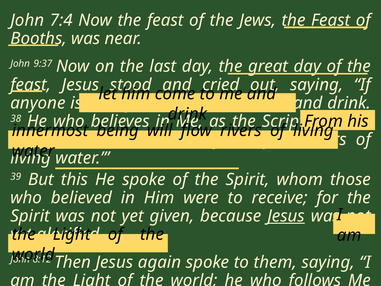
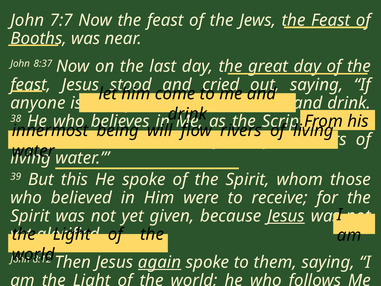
7:4: 7:4 -> 7:7
9:37: 9:37 -> 8:37
again underline: none -> present
